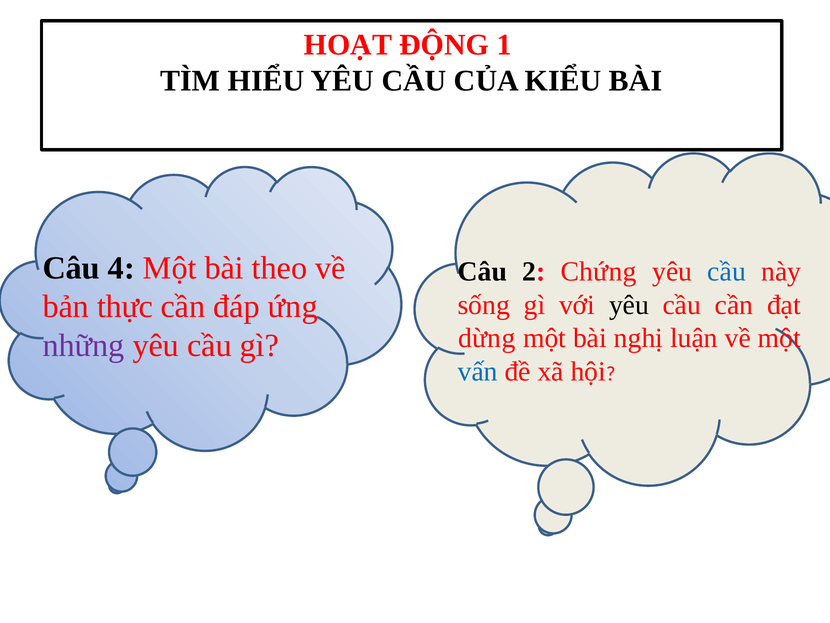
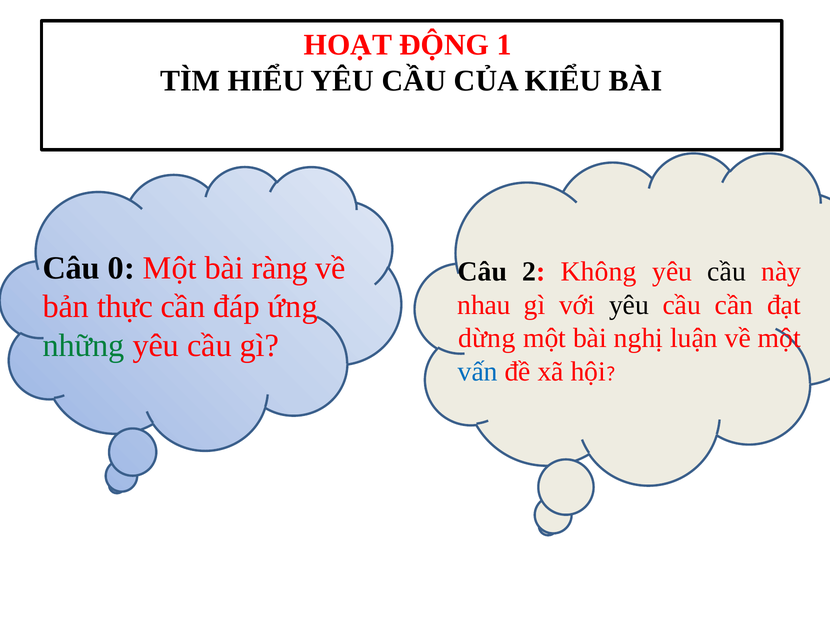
4: 4 -> 0
theo: theo -> ràng
Chứng: Chứng -> Không
cầu at (727, 272) colour: blue -> black
sống: sống -> nhau
những colour: purple -> green
